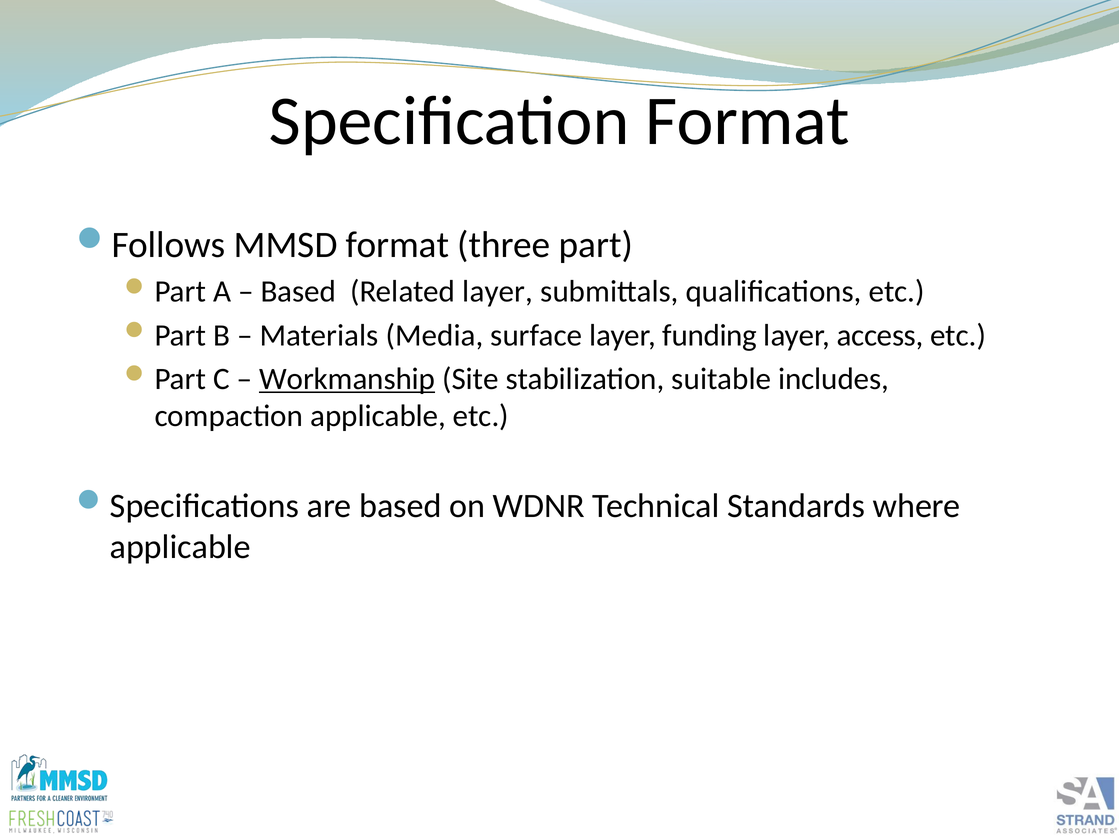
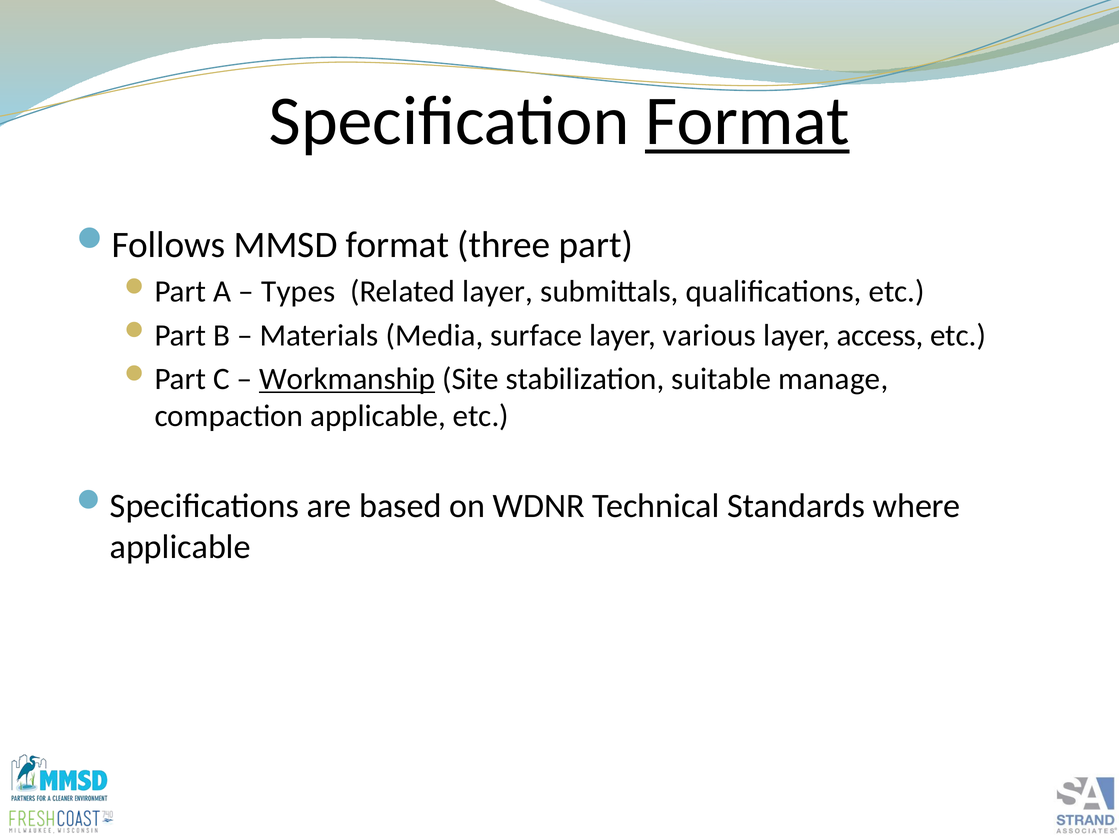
Format at (747, 121) underline: none -> present
Based at (298, 292): Based -> Types
funding: funding -> various
includes: includes -> manage
